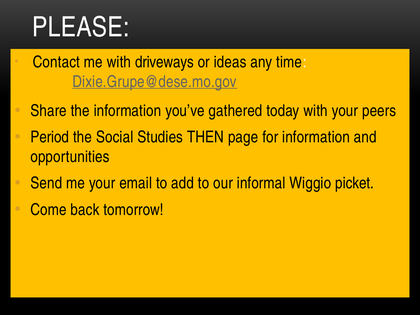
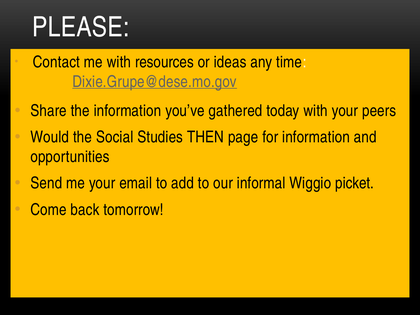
driveways: driveways -> resources
Period: Period -> Would
